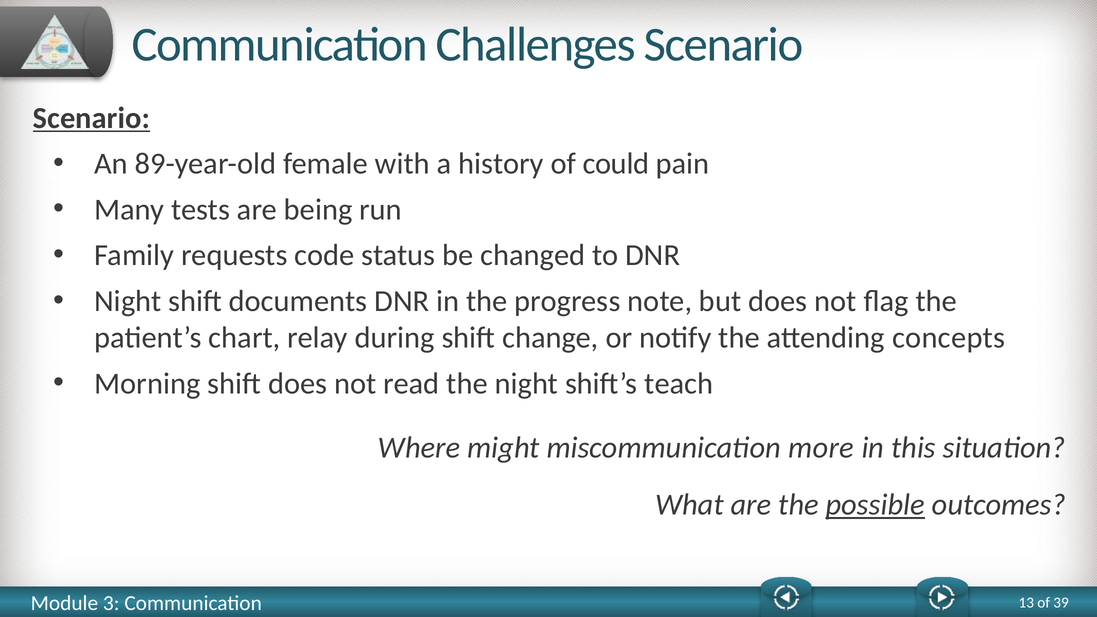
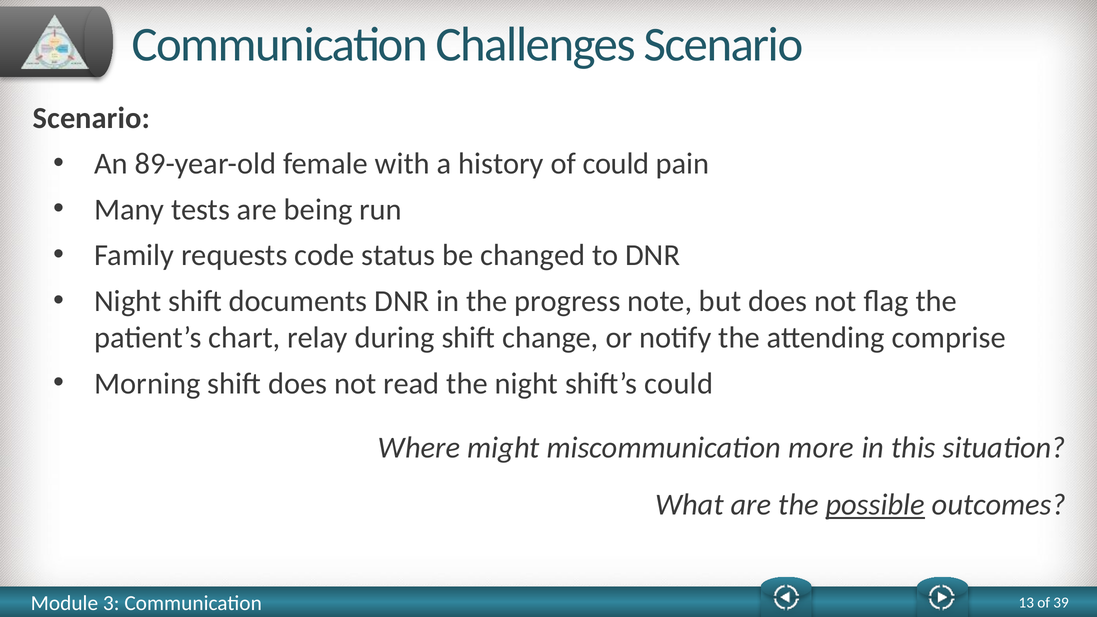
Scenario at (91, 118) underline: present -> none
concepts: concepts -> comprise
shift’s teach: teach -> could
